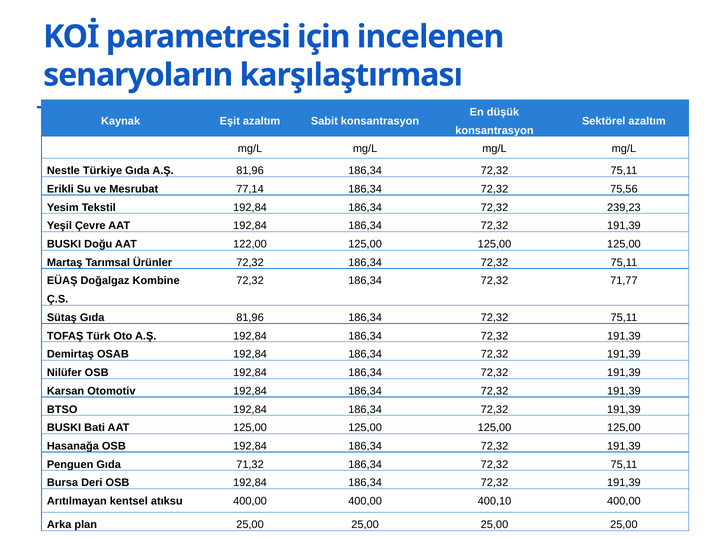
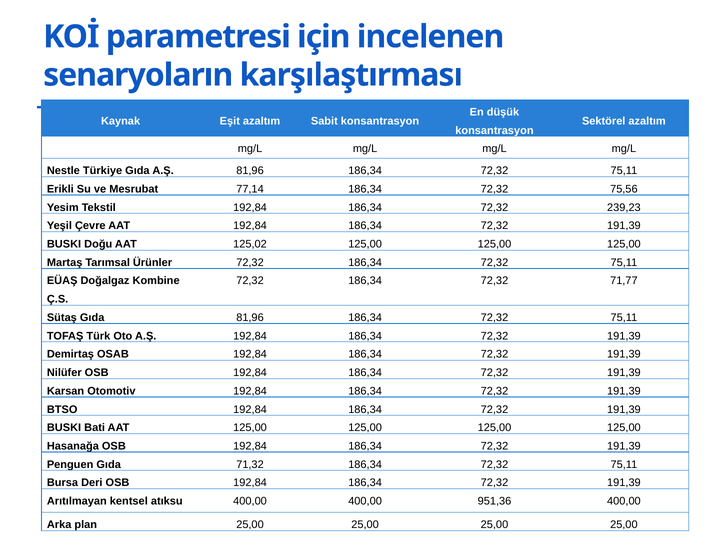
122,00: 122,00 -> 125,02
400,10: 400,10 -> 951,36
